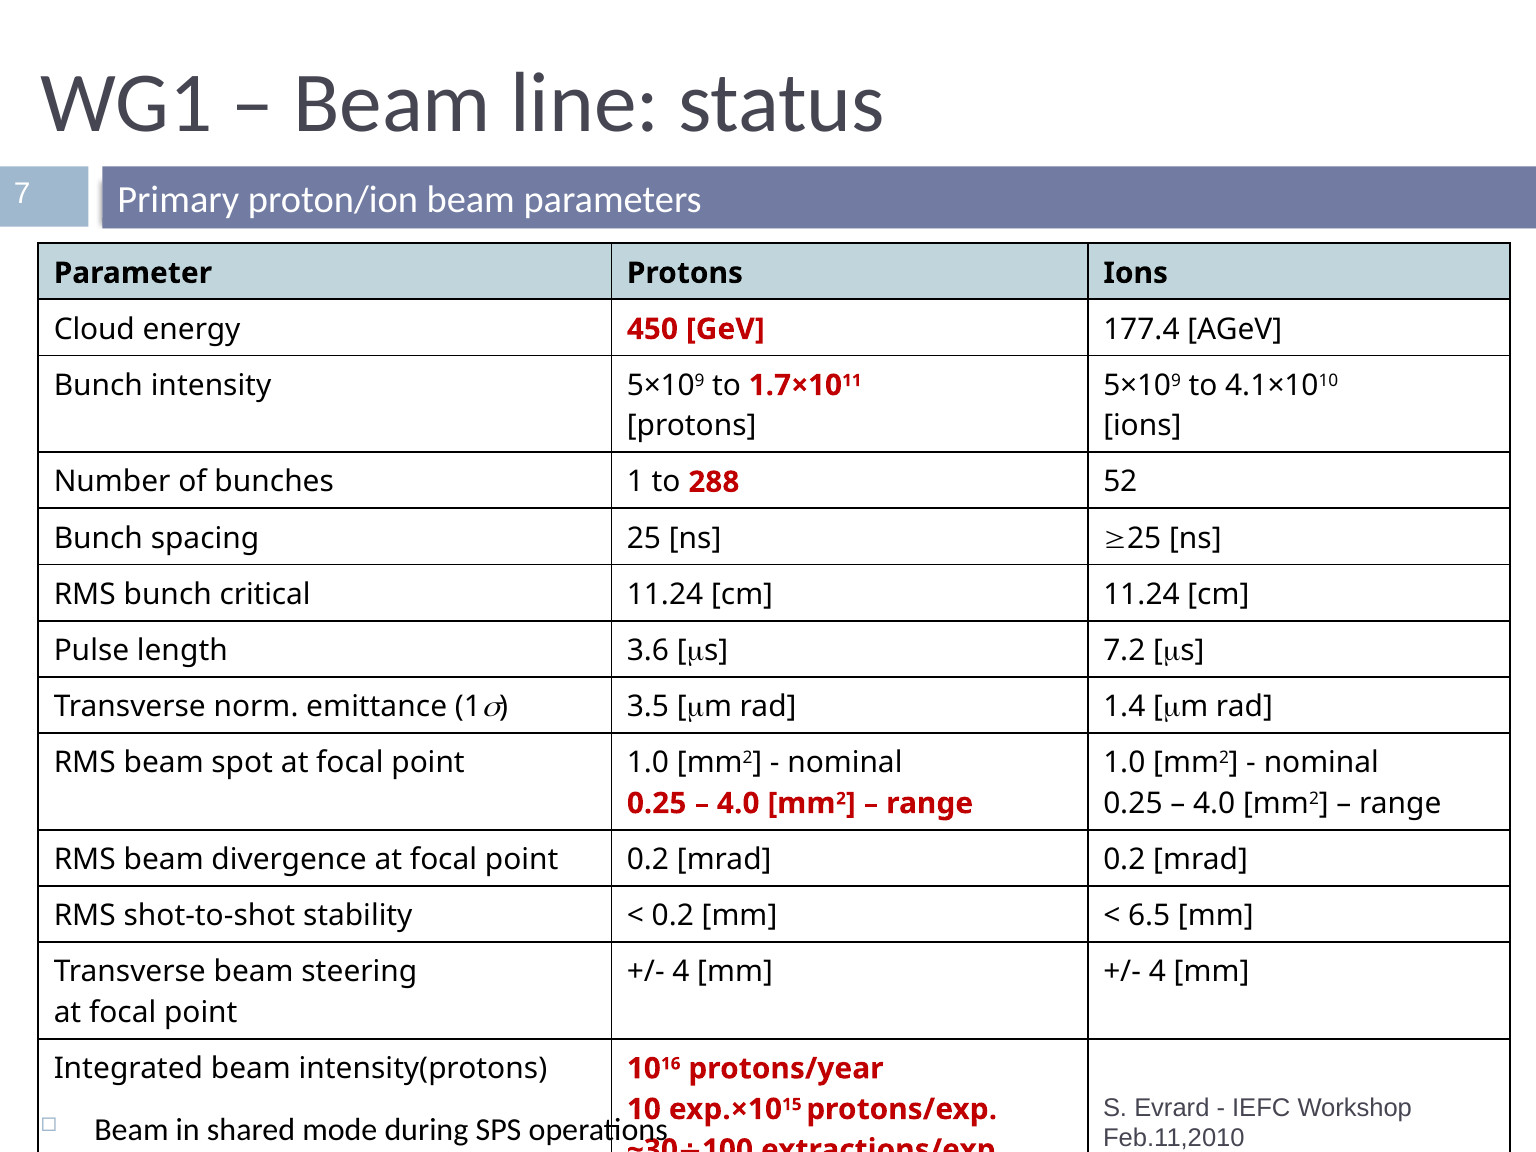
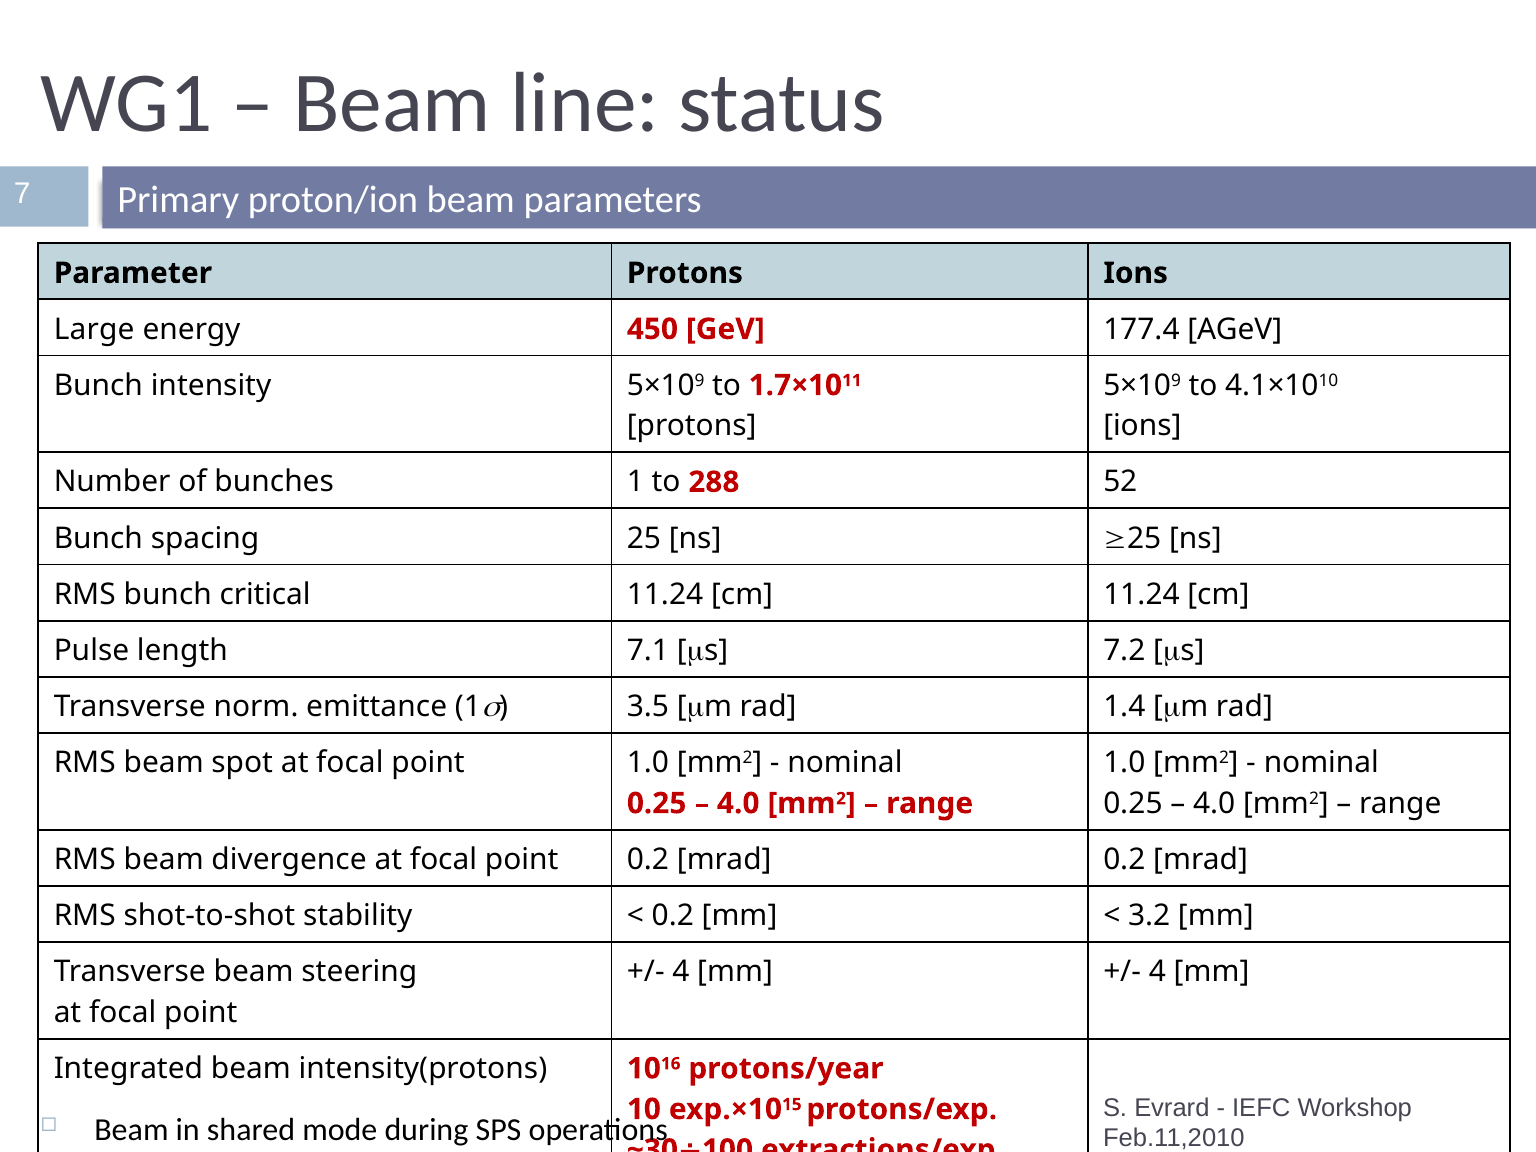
Cloud: Cloud -> Large
3.6: 3.6 -> 7.1
6.5: 6.5 -> 3.2
